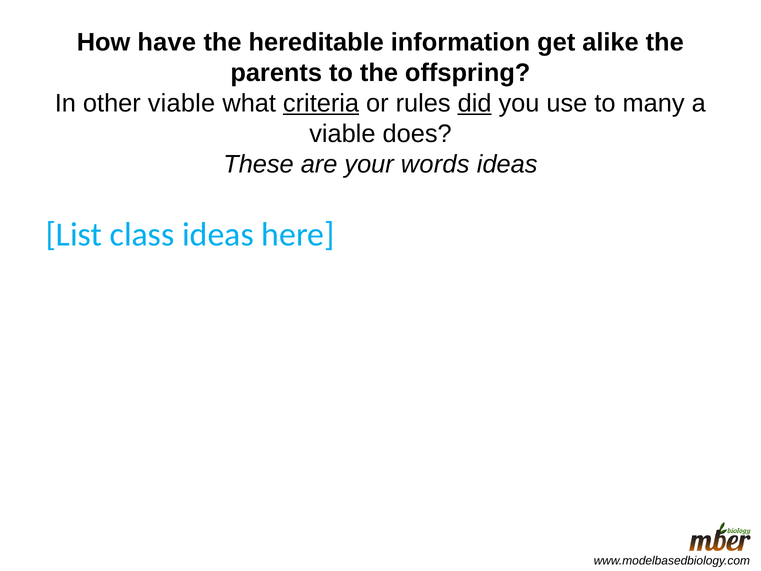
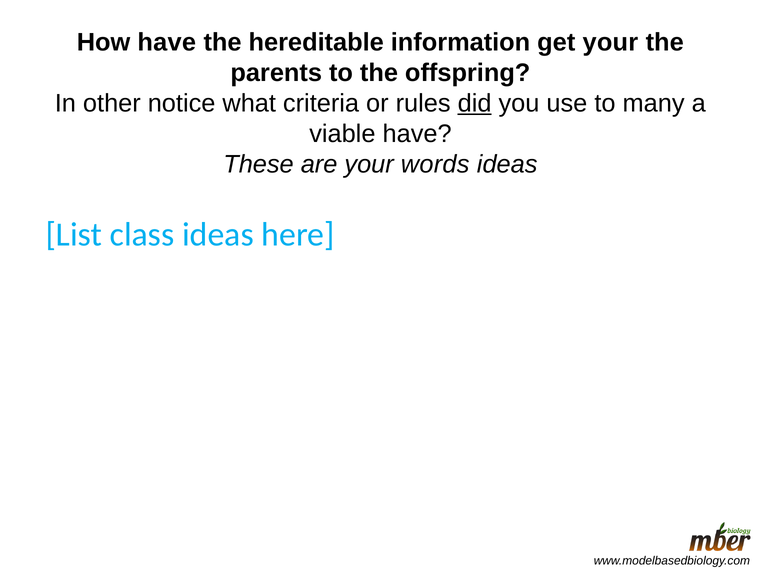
get alike: alike -> your
other viable: viable -> notice
criteria underline: present -> none
viable does: does -> have
